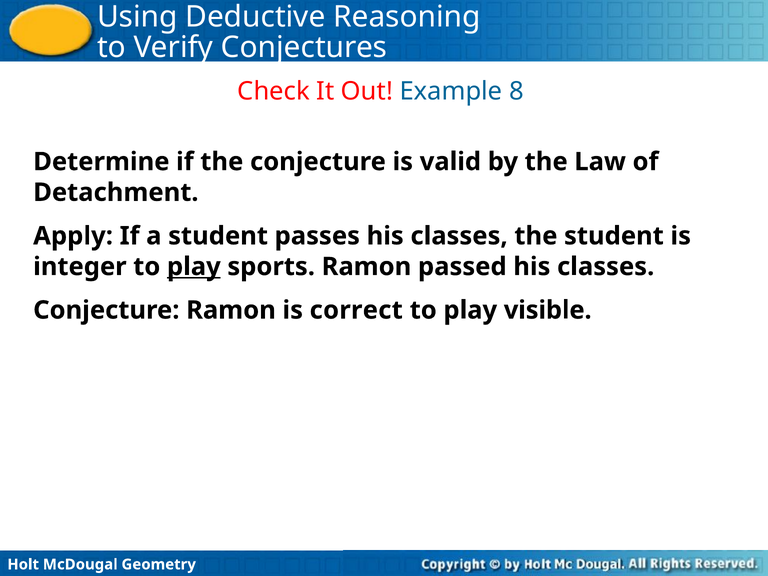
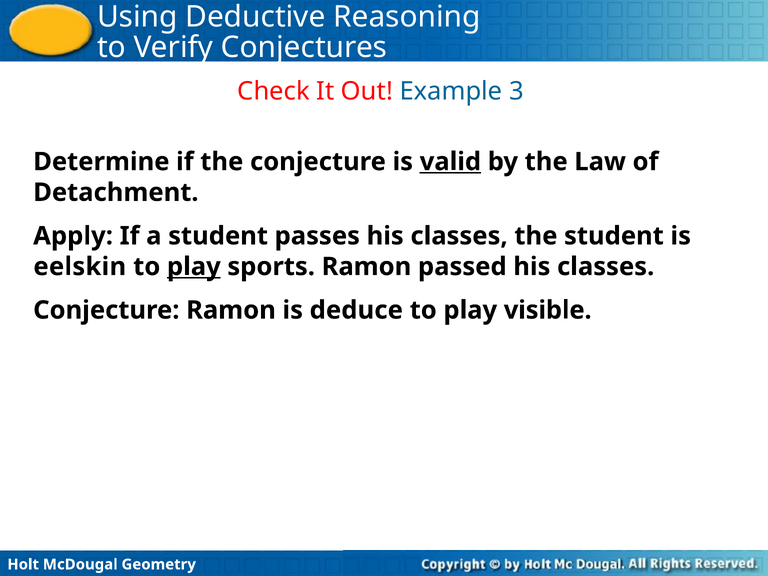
8: 8 -> 3
valid underline: none -> present
integer: integer -> eelskin
correct: correct -> deduce
